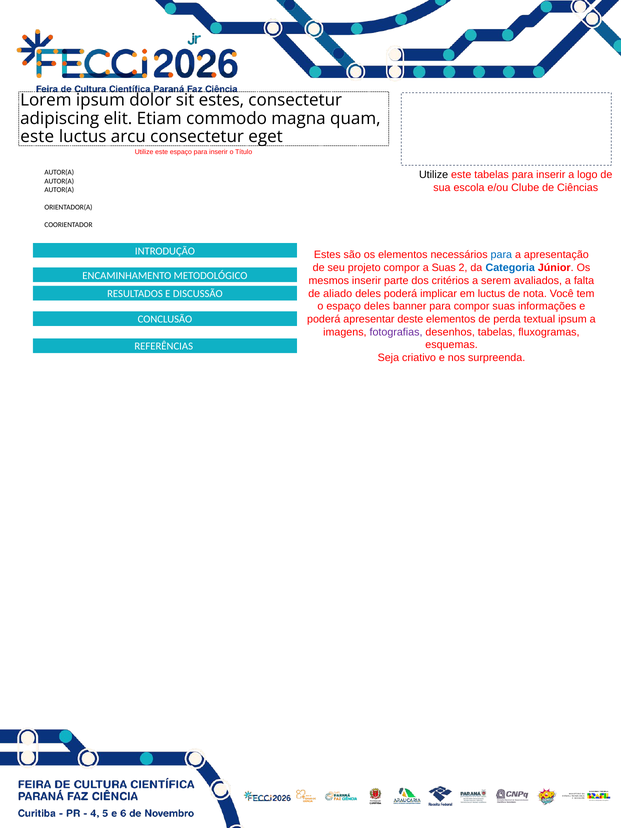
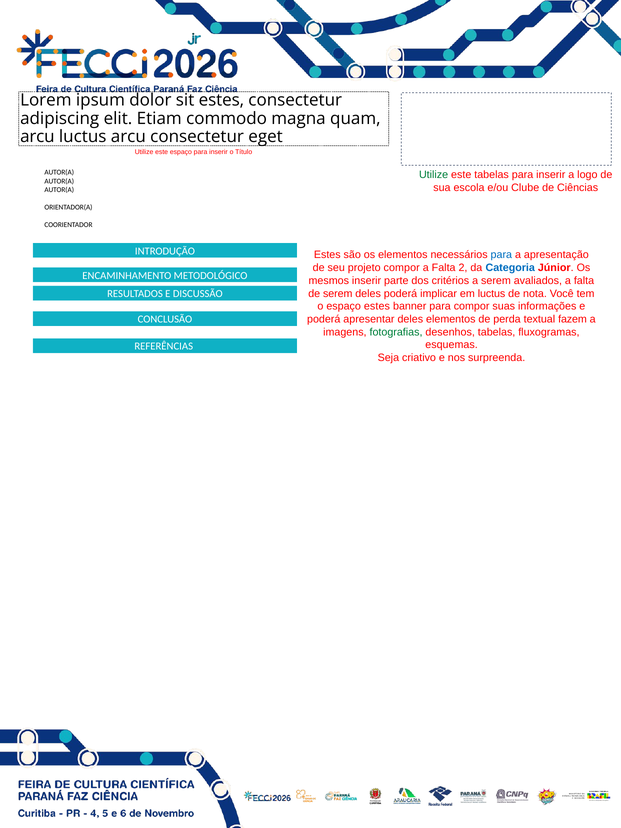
este at (37, 137): este -> arcu
Utilize at (434, 175) colour: black -> green
Suas at (444, 268): Suas -> Falta
de aliado: aliado -> serem
espaço deles: deles -> estes
apresentar deste: deste -> deles
textual ipsum: ipsum -> fazem
fotografias colour: purple -> green
